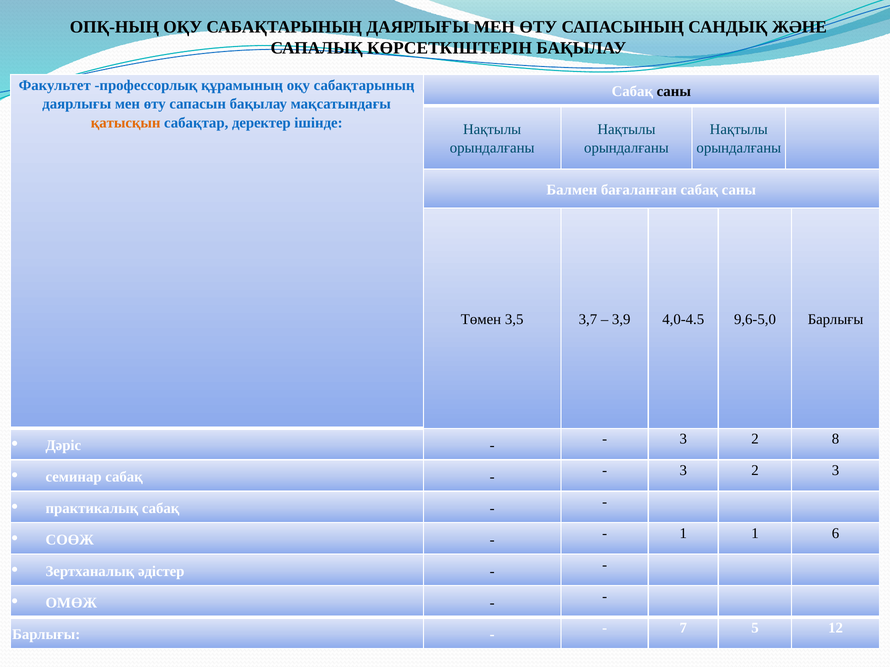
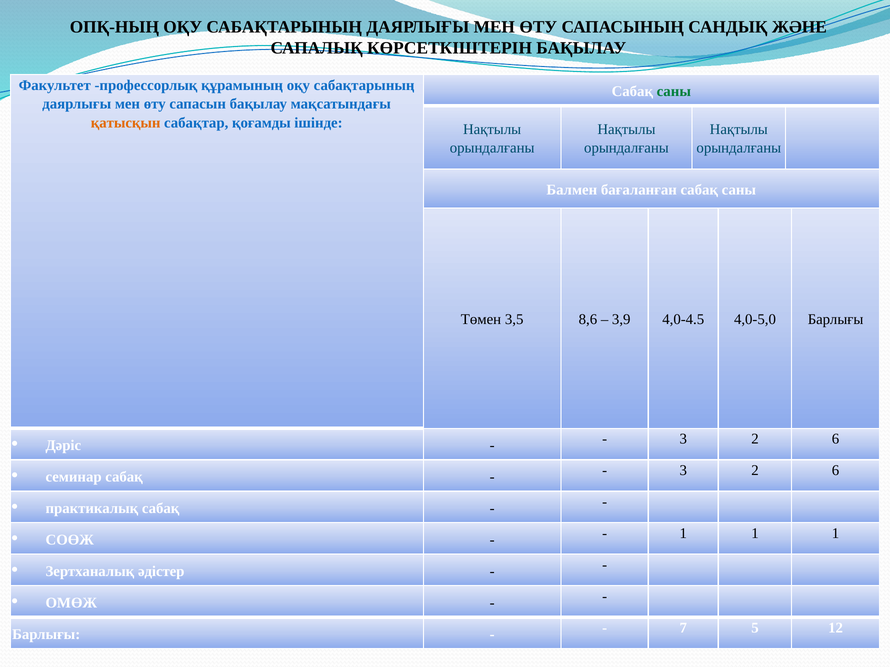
саны at (674, 91) colour: black -> green
деректер: деректер -> қоғамды
3,7: 3,7 -> 8,6
9,6-5,0: 9,6-5,0 -> 4,0-5,0
8 at (836, 439): 8 -> 6
3 at (836, 471): 3 -> 6
1 1 6: 6 -> 1
